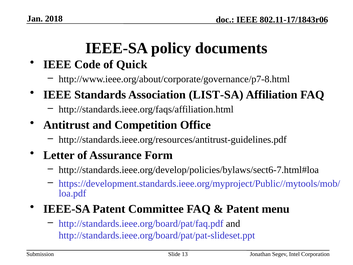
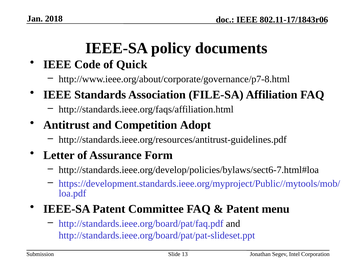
LIST-SA: LIST-SA -> FILE-SA
Office: Office -> Adopt
